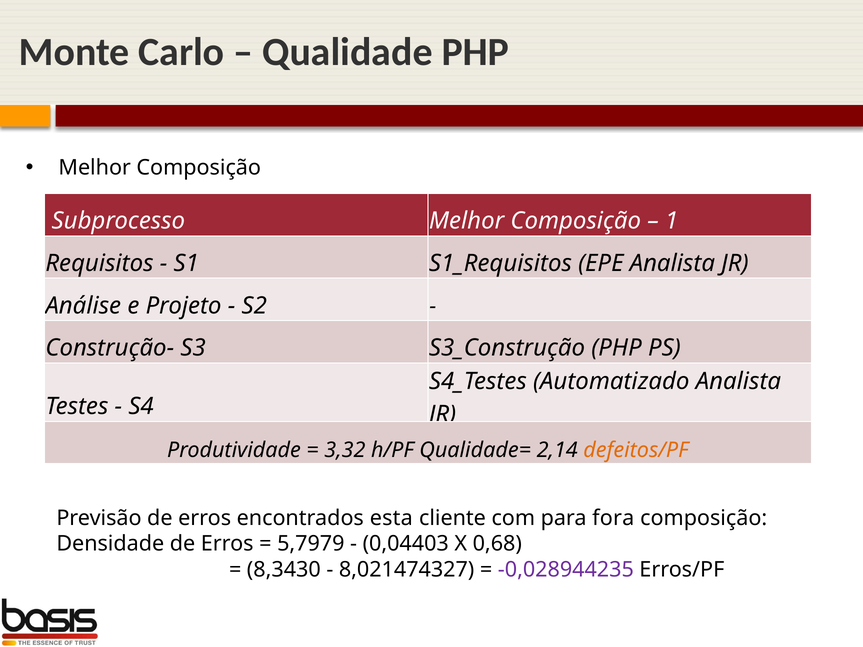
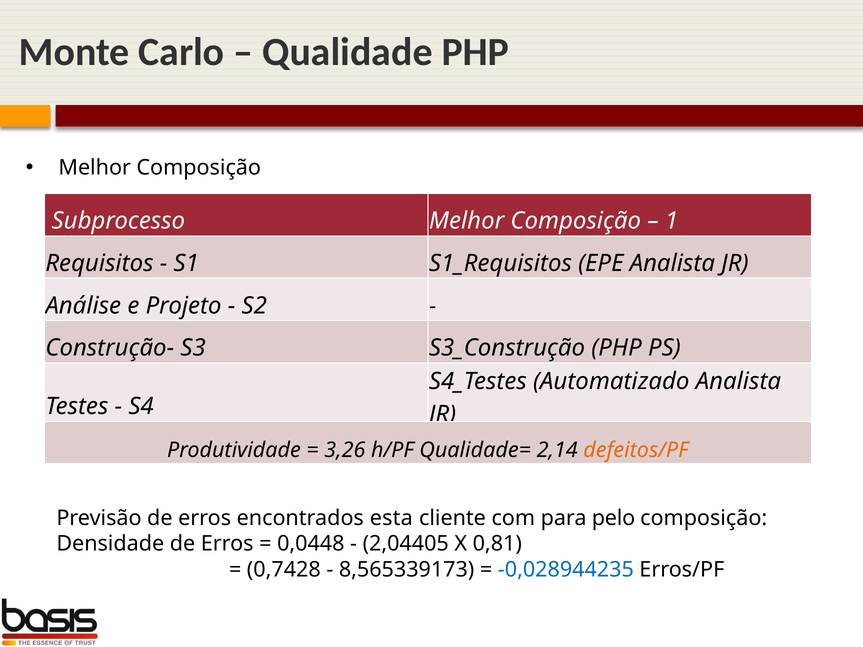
3,32: 3,32 -> 3,26
fora: fora -> pelo
5,7979: 5,7979 -> 0,0448
0,04403: 0,04403 -> 2,04405
0,68: 0,68 -> 0,81
8,3430: 8,3430 -> 0,7428
8,021474327: 8,021474327 -> 8,565339173
-0,028944235 colour: purple -> blue
